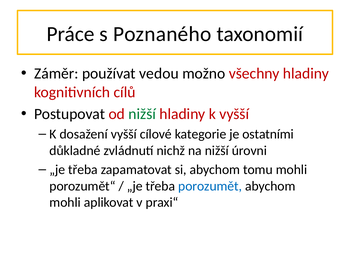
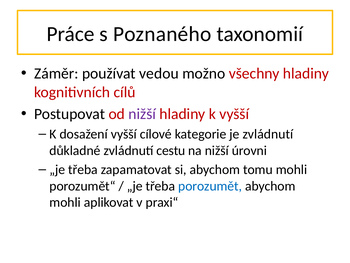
nižší at (142, 114) colour: green -> purple
je ostatními: ostatními -> zvládnutí
nichž: nichž -> cestu
